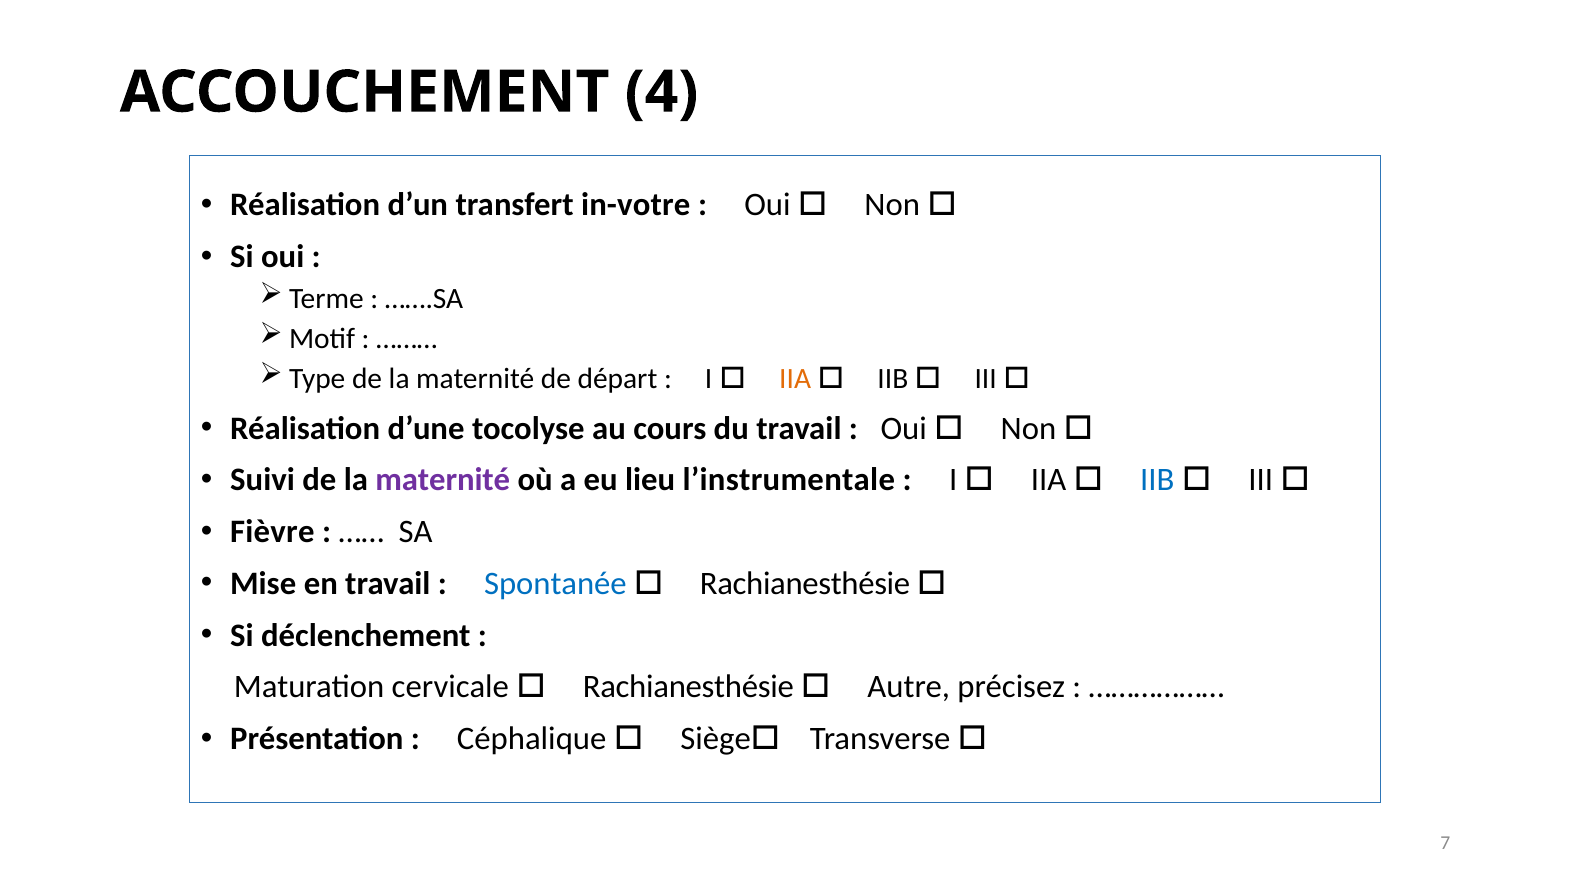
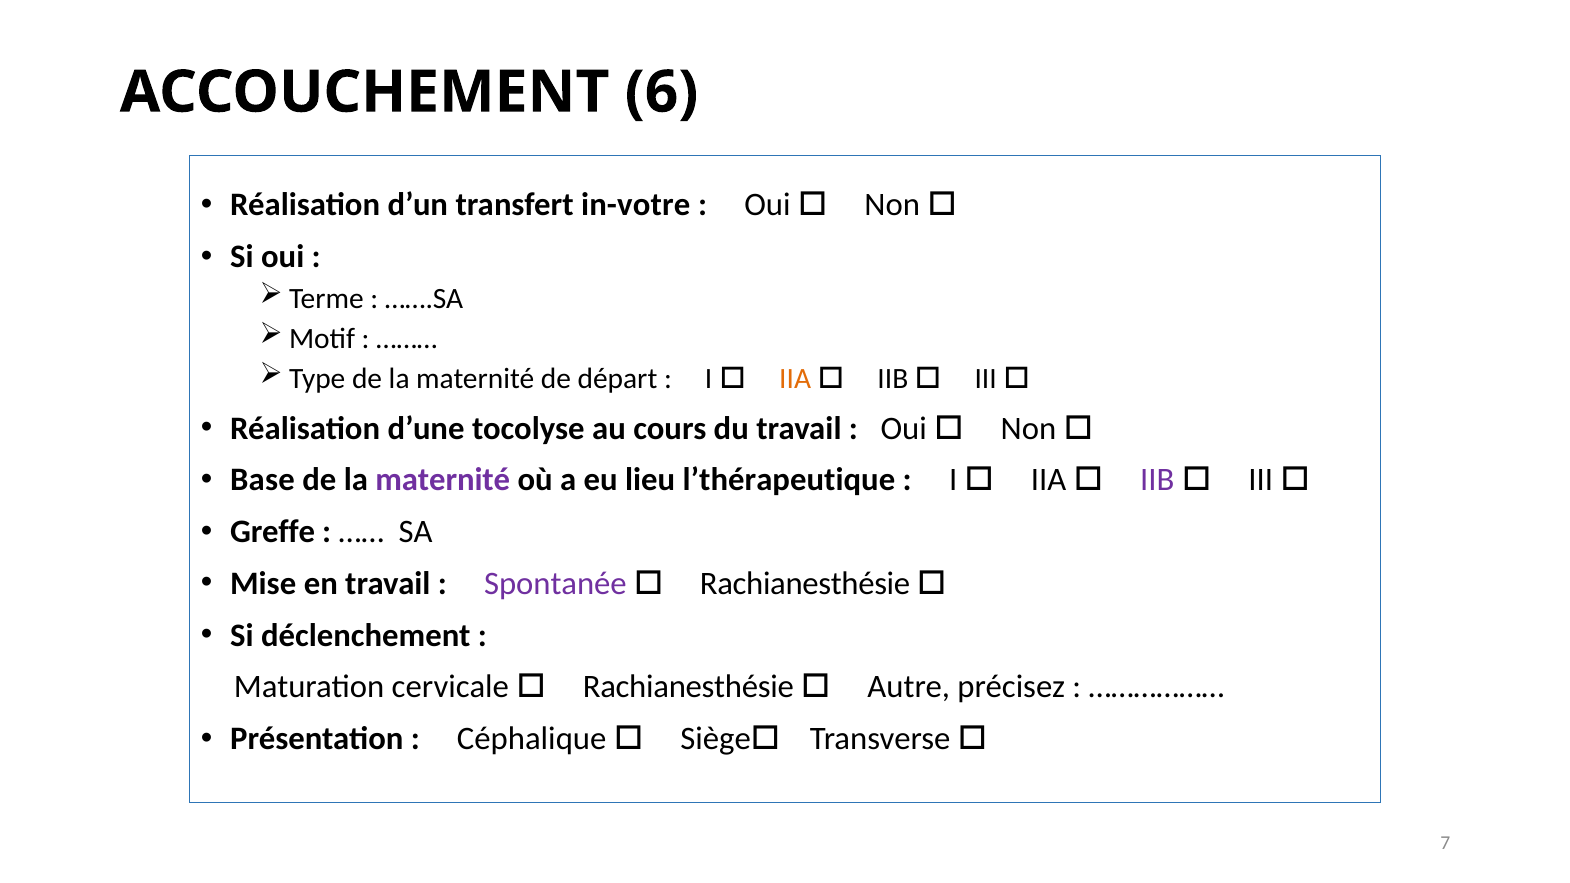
4: 4 -> 6
Suivi: Suivi -> Base
l’instrumentale: l’instrumentale -> l’thérapeutique
IIB at (1157, 480) colour: blue -> purple
Fièvre: Fièvre -> Greffe
Spontanée colour: blue -> purple
